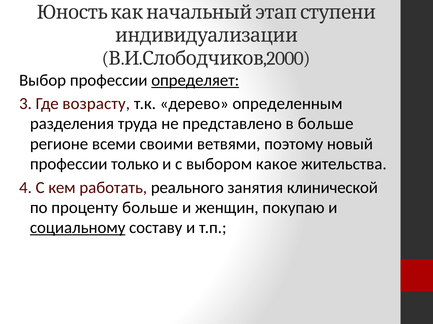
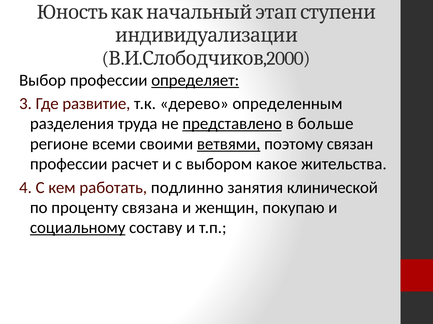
возрасту: возрасту -> развитие
представлено underline: none -> present
ветвями underline: none -> present
новый: новый -> связан
только: только -> расчет
реального: реального -> подлинно
проценту больше: больше -> связана
